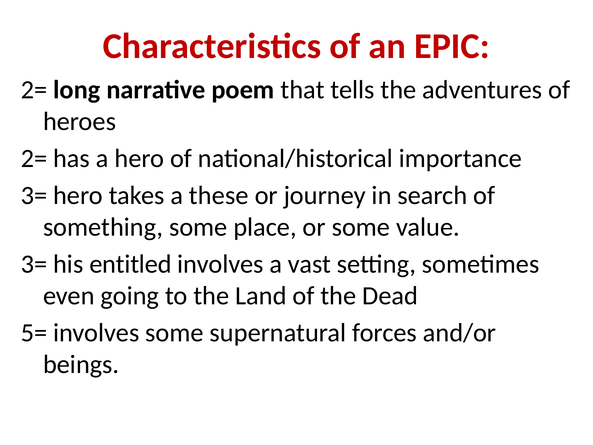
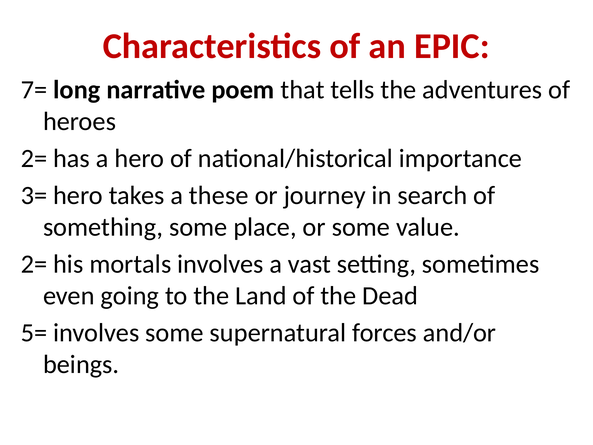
2= at (34, 90): 2= -> 7=
3= at (34, 264): 3= -> 2=
entitled: entitled -> mortals
